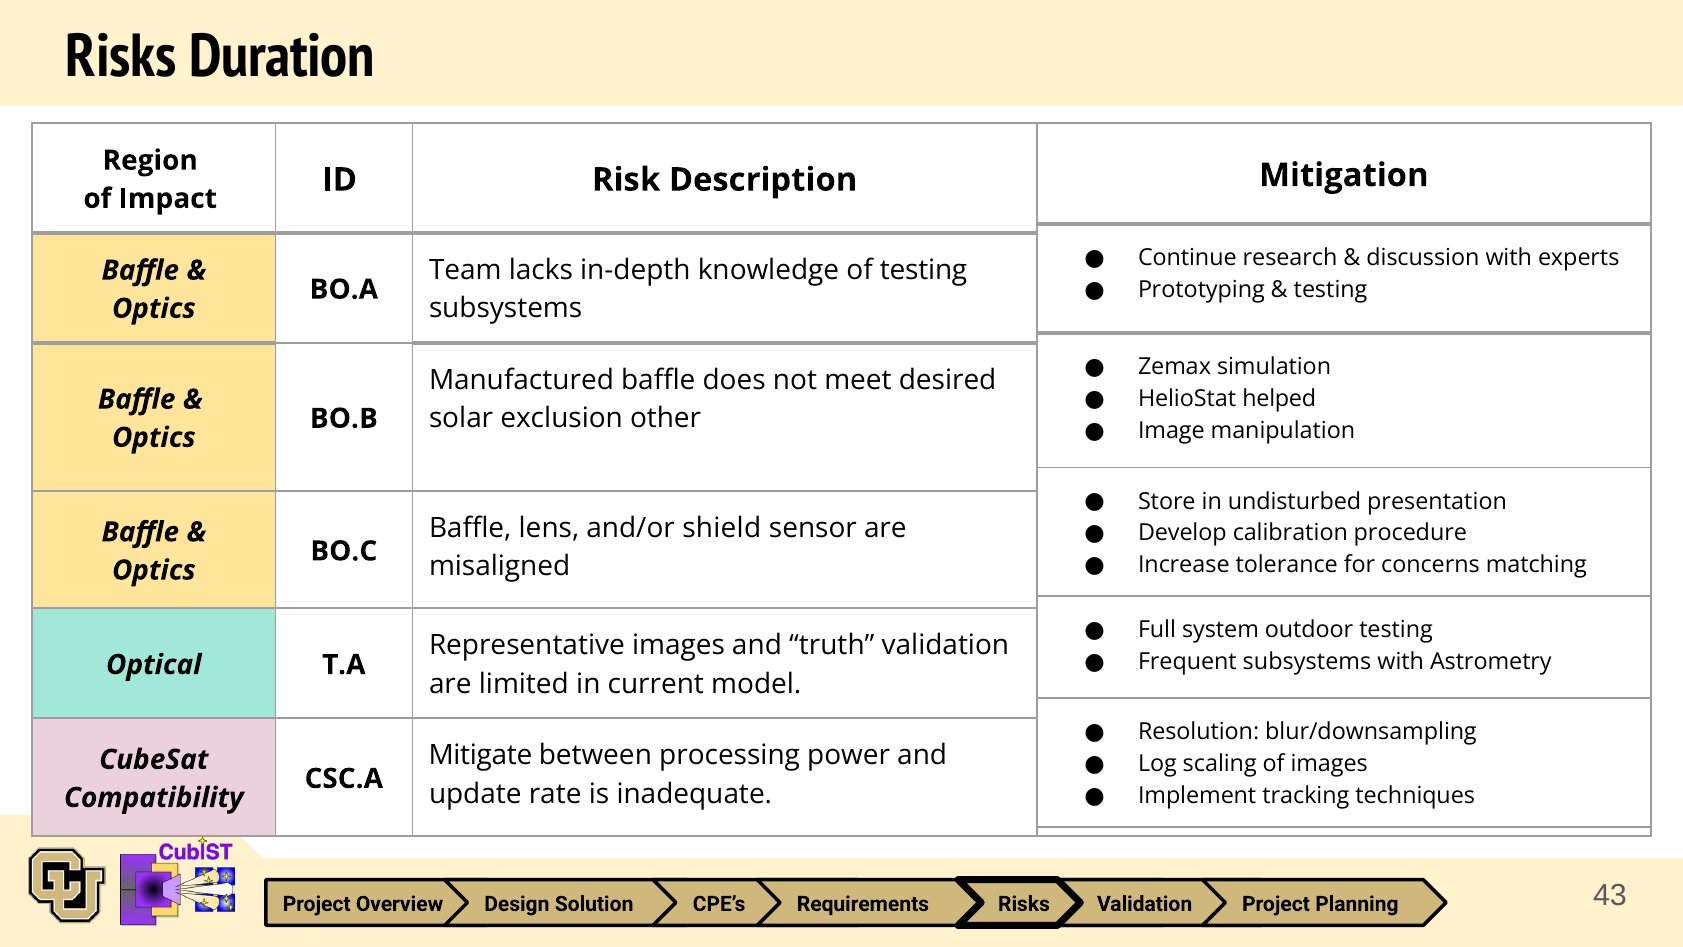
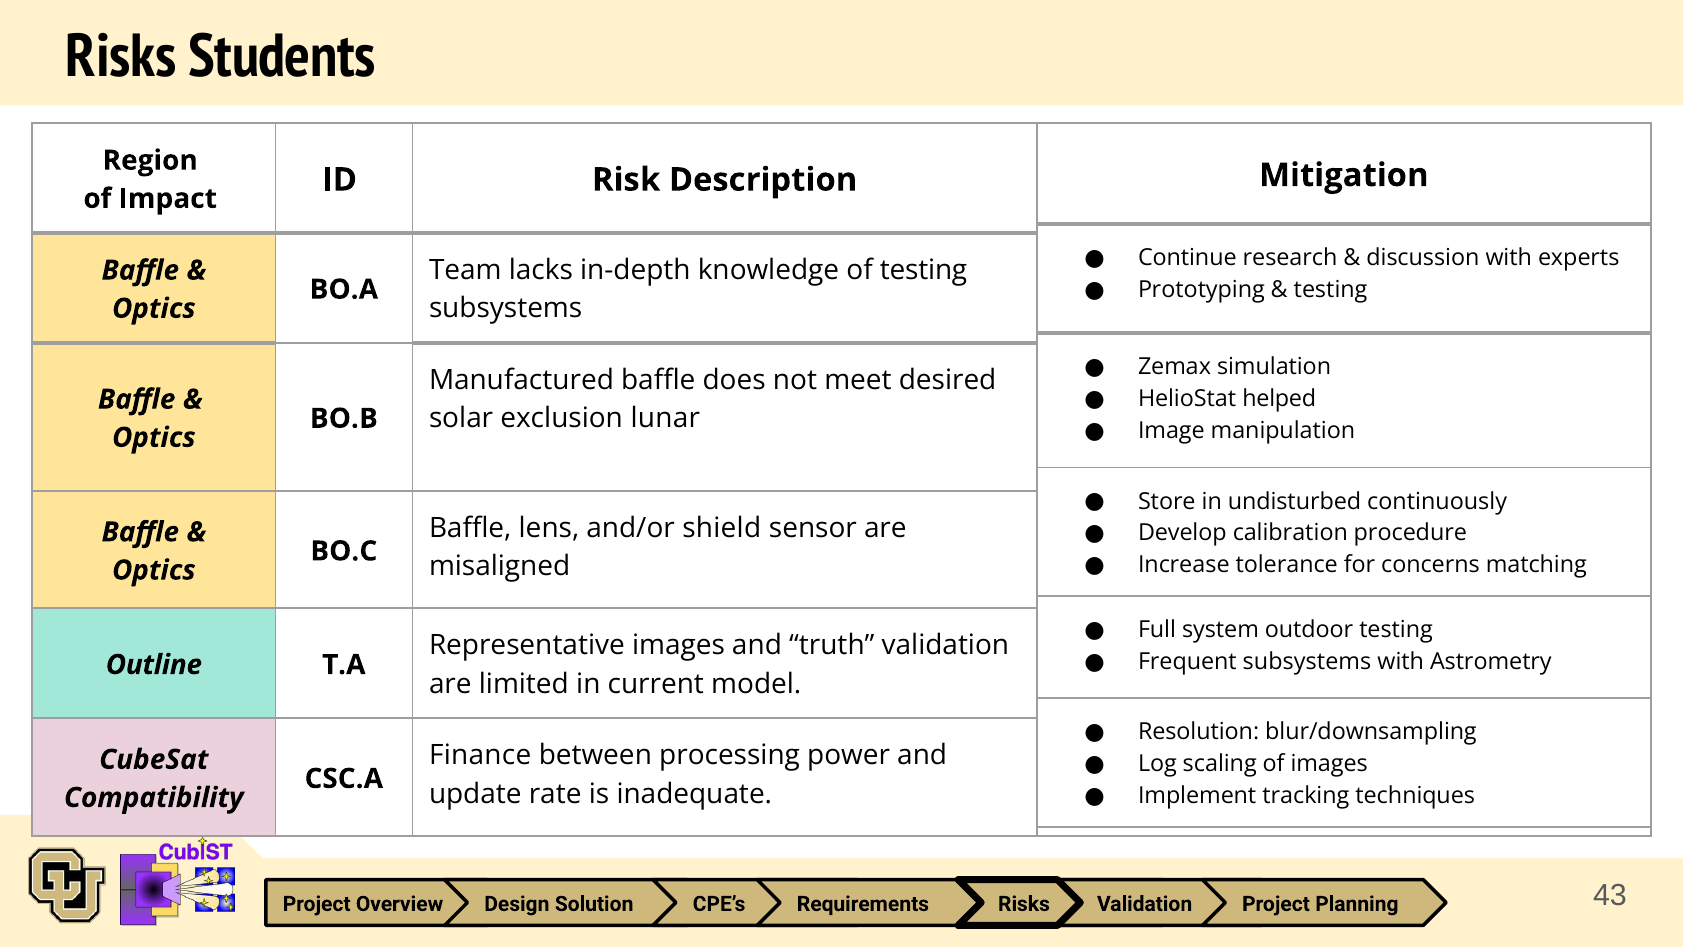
Duration: Duration -> Students
other: other -> lunar
presentation: presentation -> continuously
Optical: Optical -> Outline
Mitigate at (480, 755): Mitigate -> Finance
